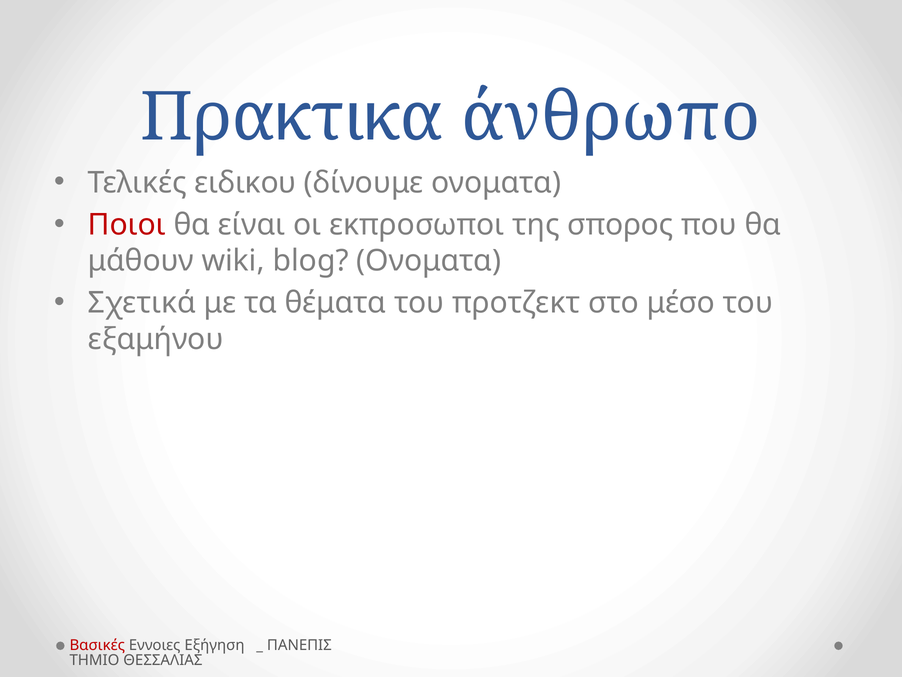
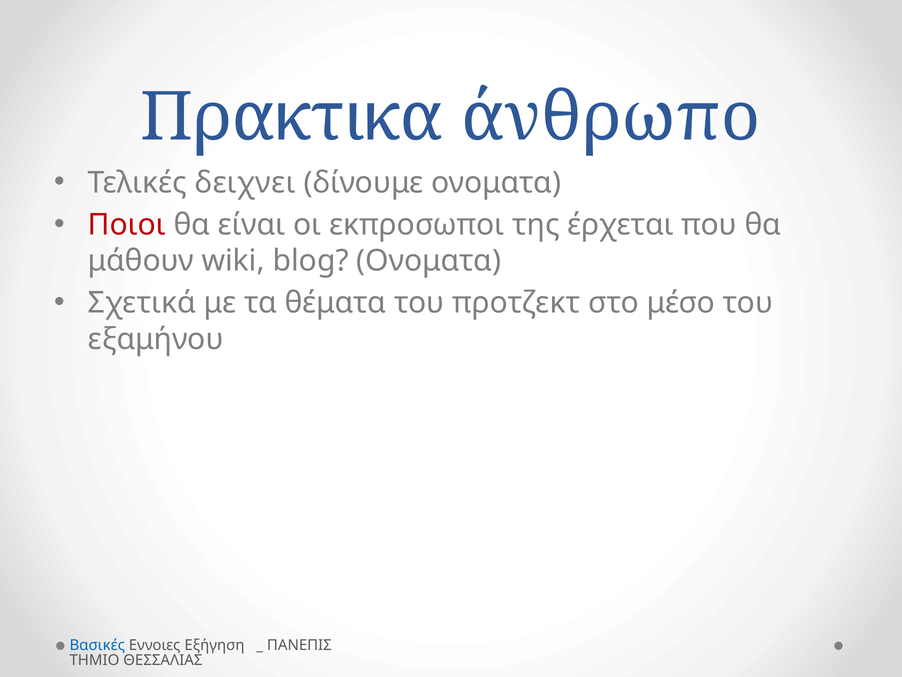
ειδικου: ειδικου -> δειχνει
σπορος: σπορος -> έρχεται
Βασικές colour: red -> blue
